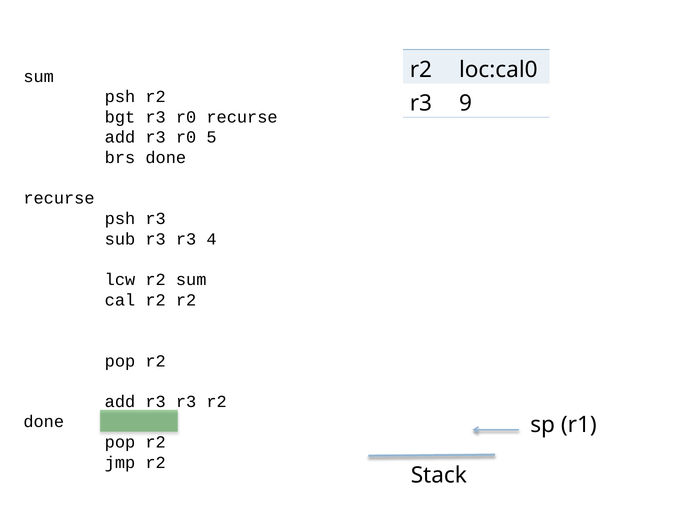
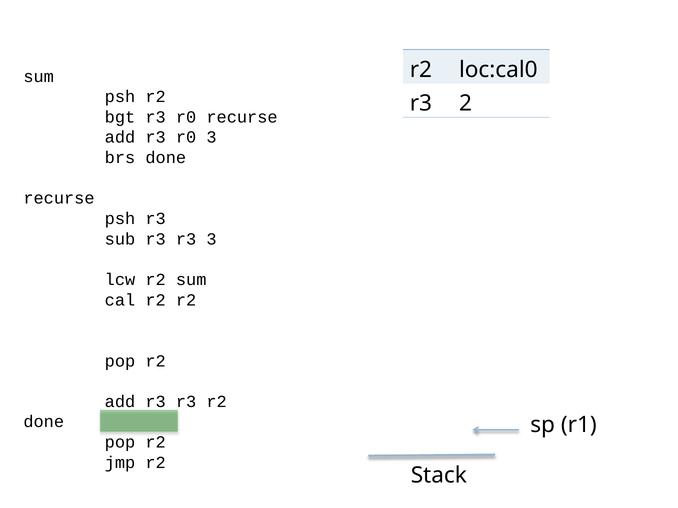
9: 9 -> 2
r0 5: 5 -> 3
r3 4: 4 -> 3
